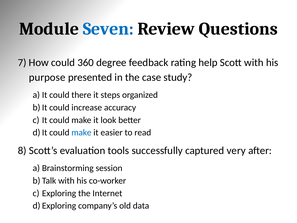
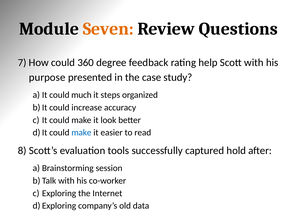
Seven colour: blue -> orange
there: there -> much
very: very -> hold
